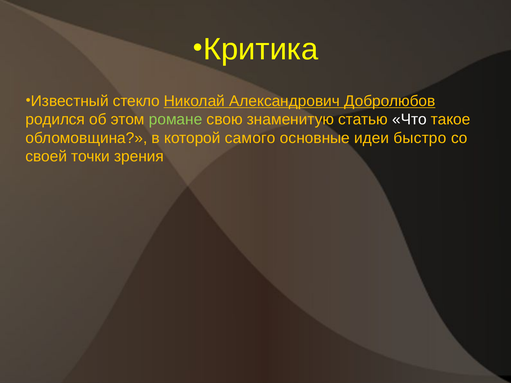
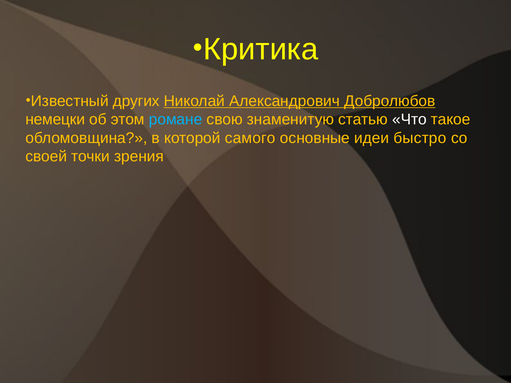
стекло: стекло -> других
родился: родился -> немецки
романе colour: light green -> light blue
